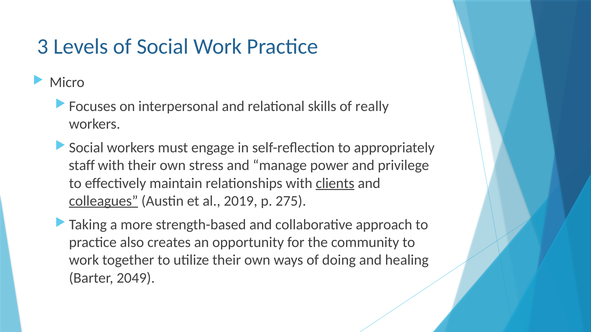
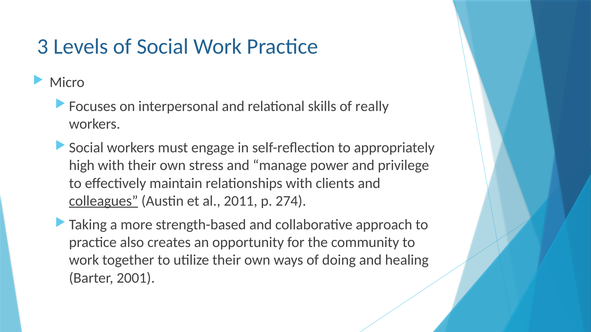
staff: staff -> high
clients underline: present -> none
2019: 2019 -> 2011
275: 275 -> 274
2049: 2049 -> 2001
